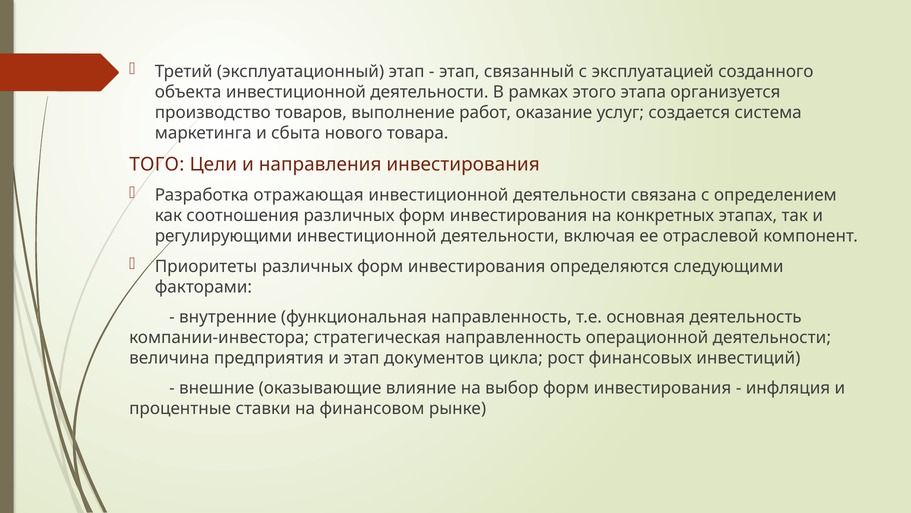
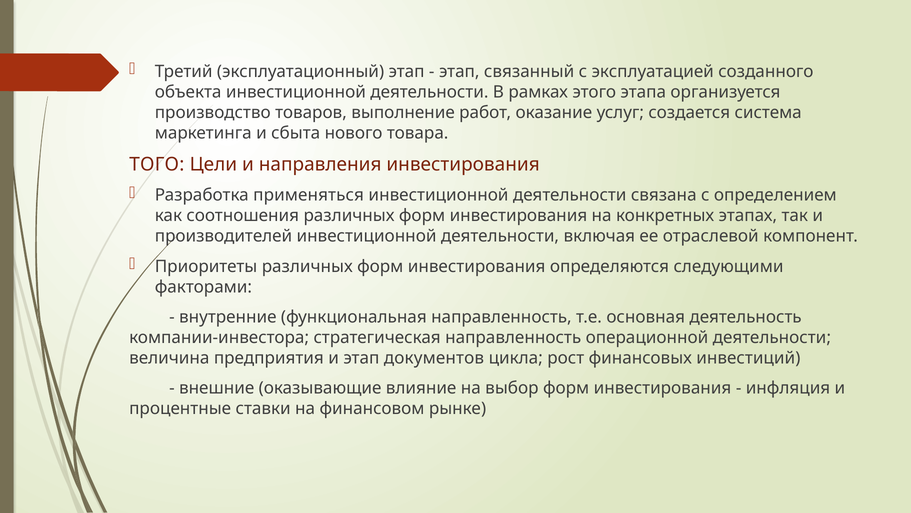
отражающая: отражающая -> применяться
регулирующими: регулирующими -> производителей
